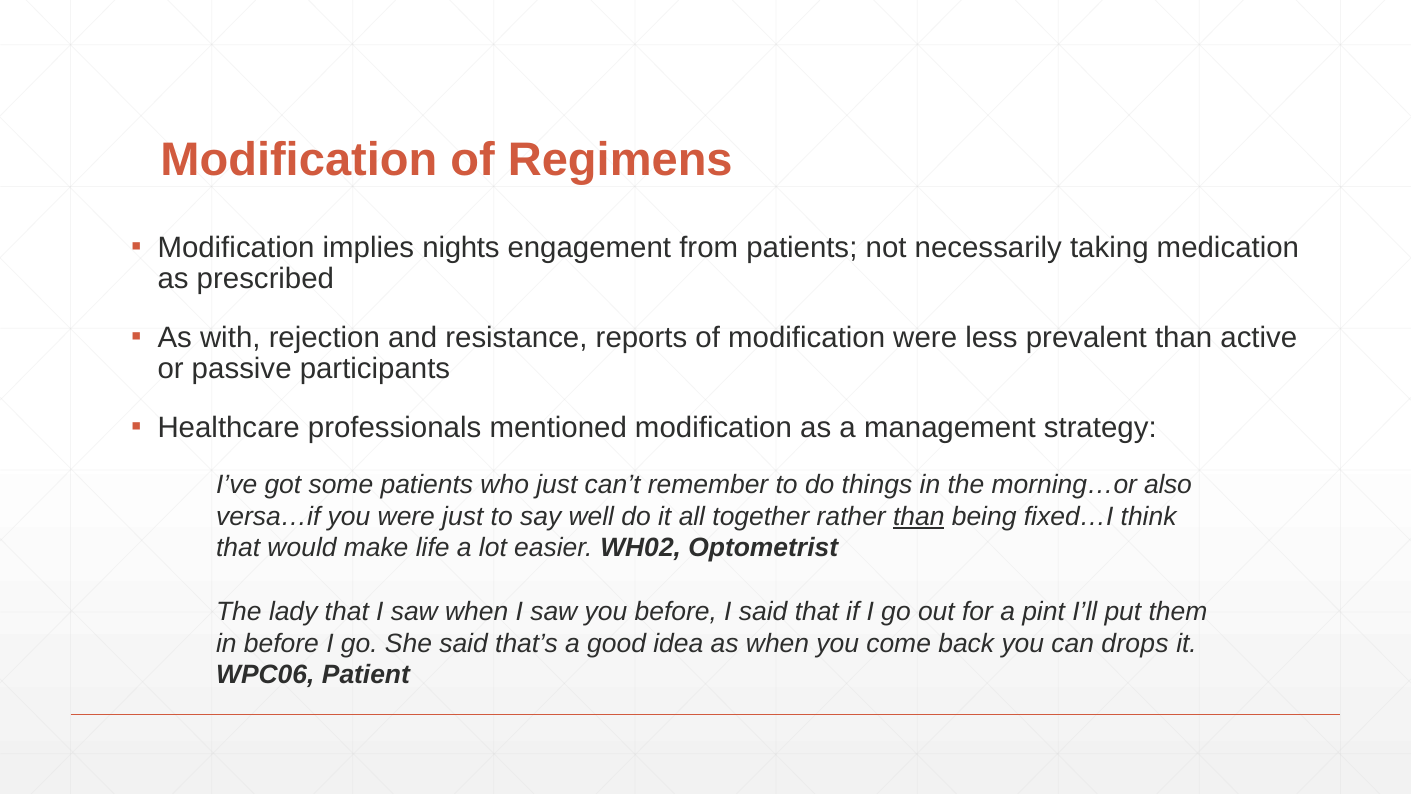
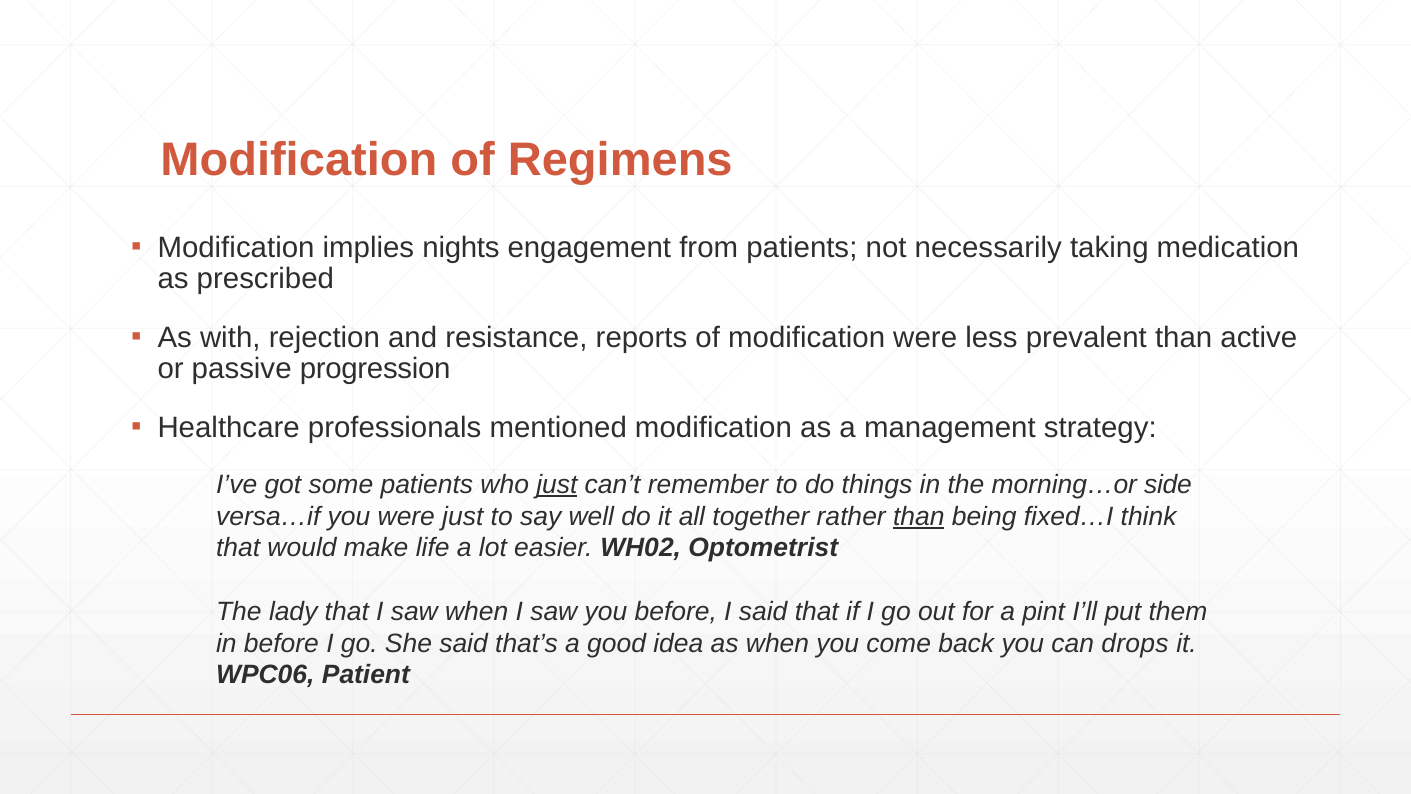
participants: participants -> progression
just at (557, 484) underline: none -> present
also: also -> side
